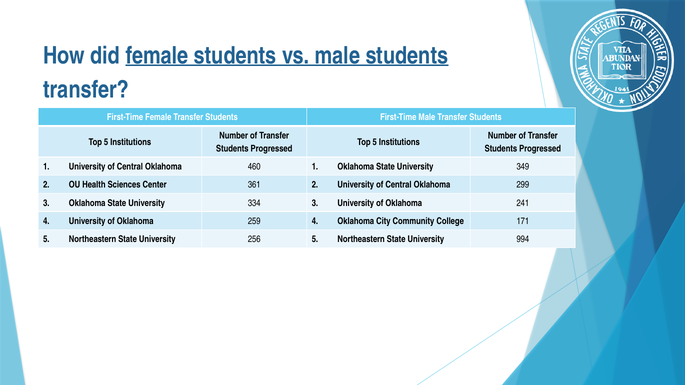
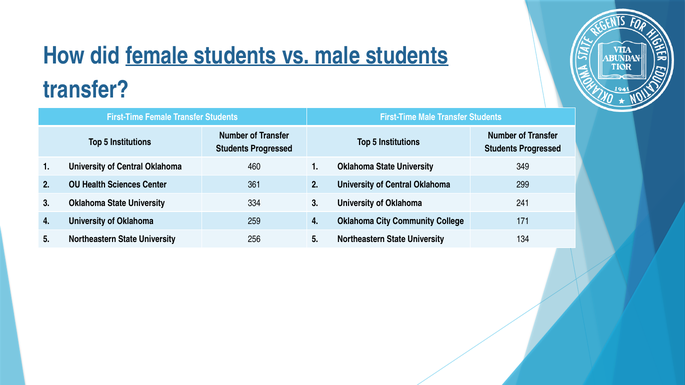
994: 994 -> 134
